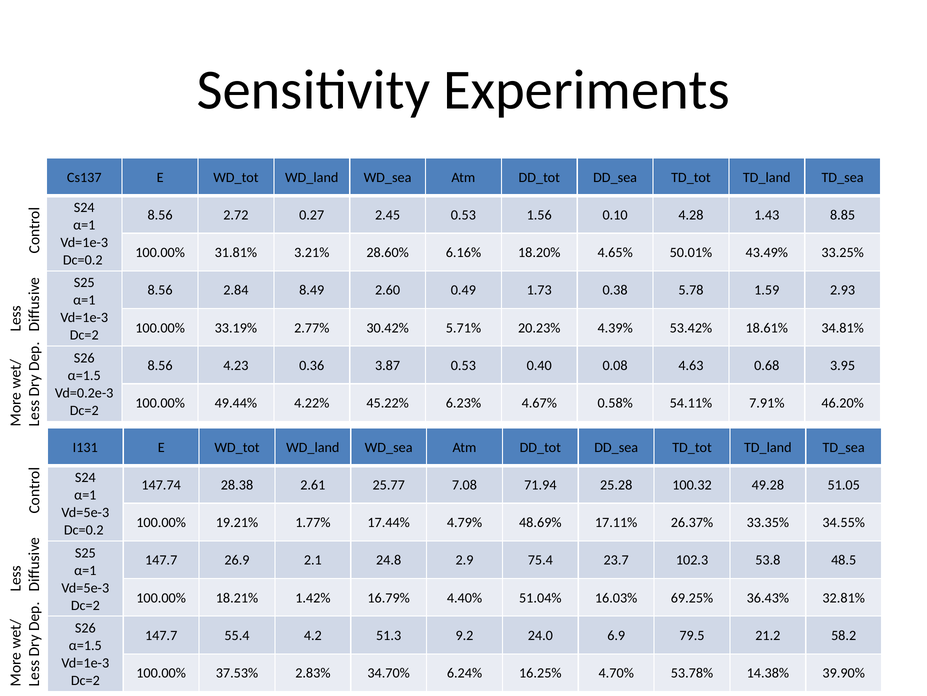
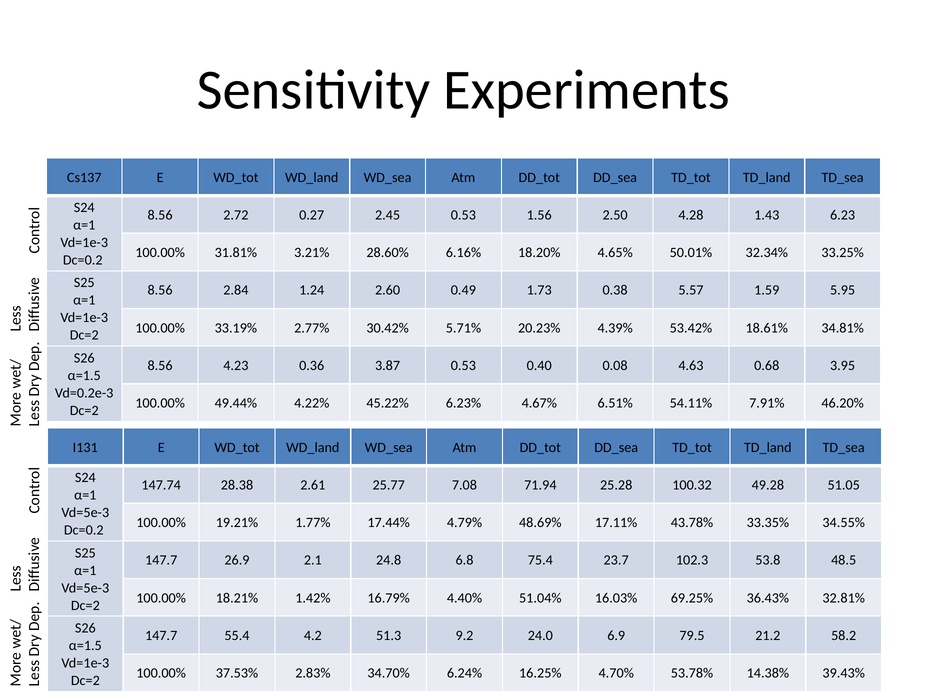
0.10: 0.10 -> 2.50
8.85: 8.85 -> 6.23
43.49%: 43.49% -> 32.34%
8.49: 8.49 -> 1.24
5.78: 5.78 -> 5.57
2.93: 2.93 -> 5.95
0.58%: 0.58% -> 6.51%
26.37%: 26.37% -> 43.78%
2.9: 2.9 -> 6.8
39.90%: 39.90% -> 39.43%
